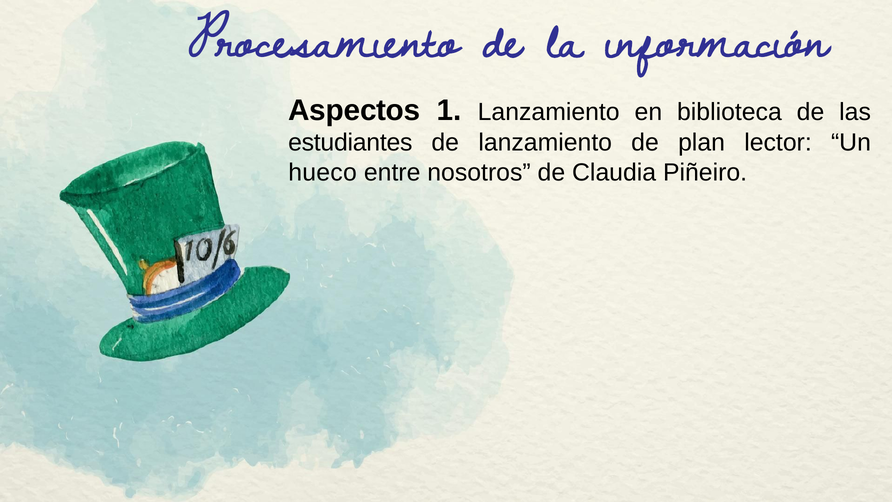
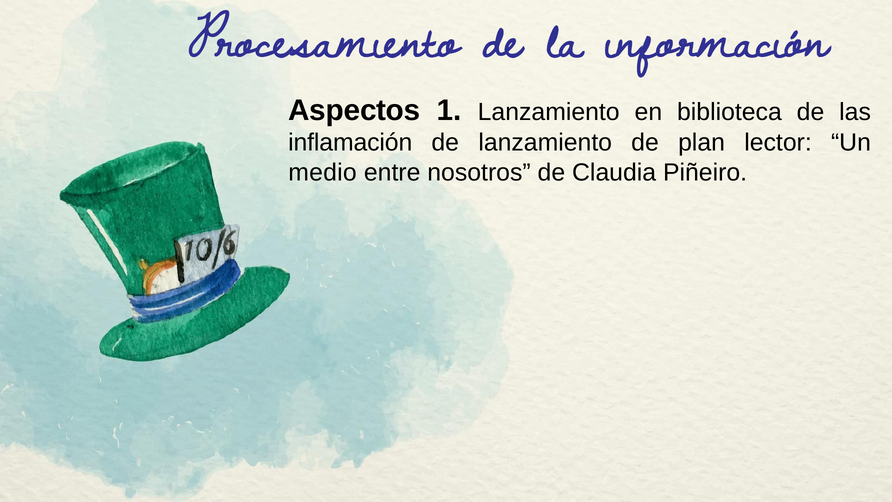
estudiantes: estudiantes -> inflamación
hueco: hueco -> medio
